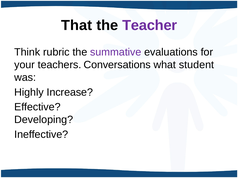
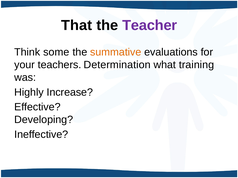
rubric: rubric -> some
summative colour: purple -> orange
Conversations: Conversations -> Determination
student: student -> training
